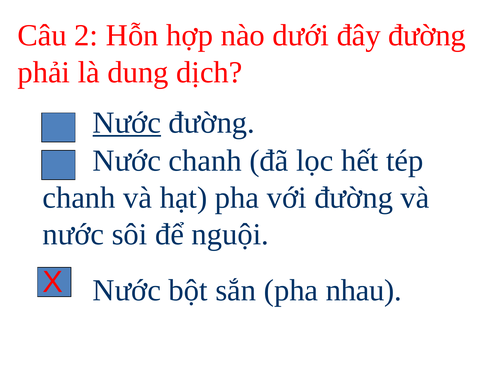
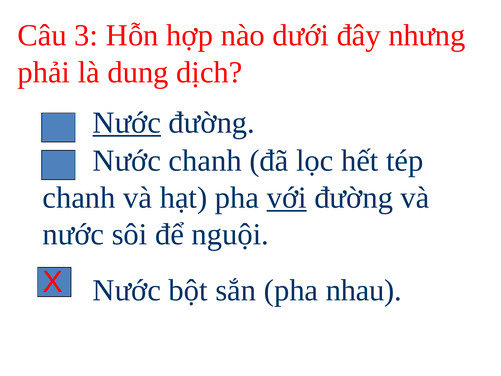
2: 2 -> 3
đây đường: đường -> nhưng
với underline: none -> present
